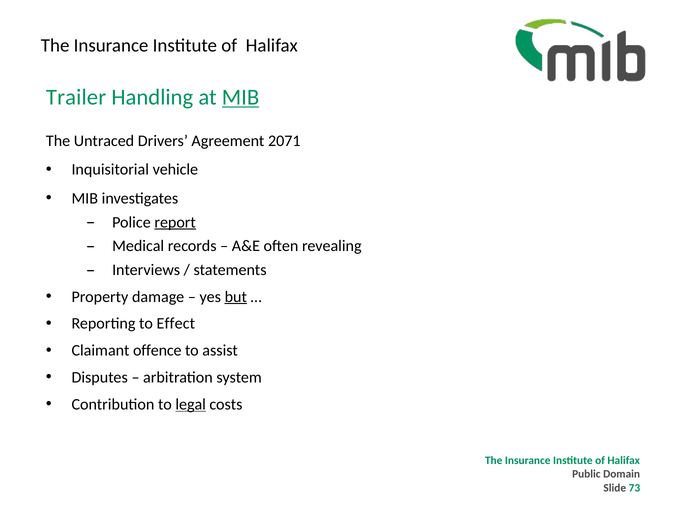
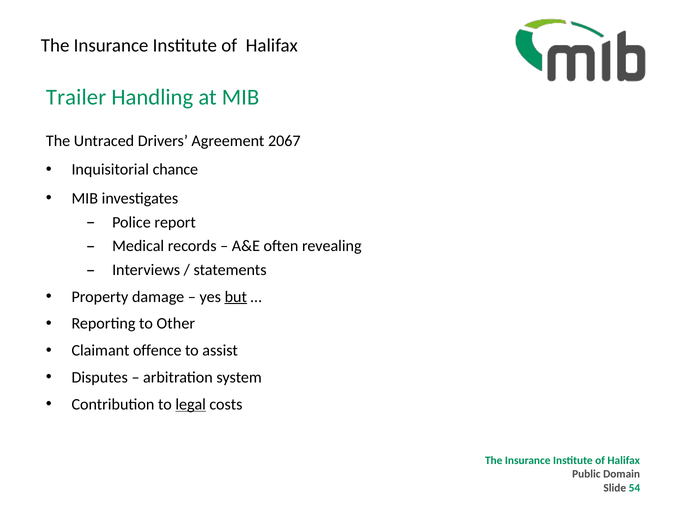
MIB at (241, 97) underline: present -> none
2071: 2071 -> 2067
vehicle: vehicle -> chance
report underline: present -> none
Effect: Effect -> Other
73: 73 -> 54
